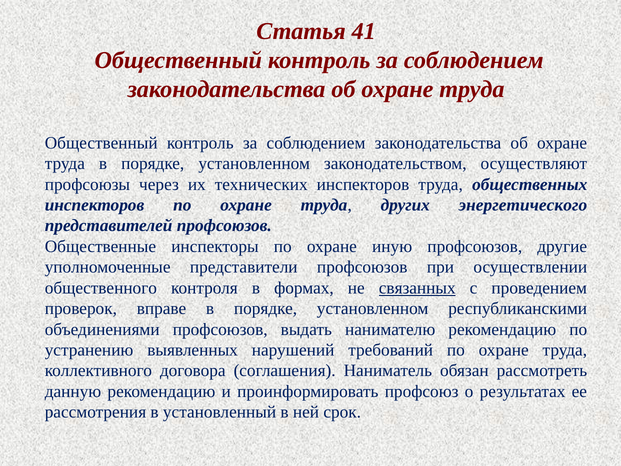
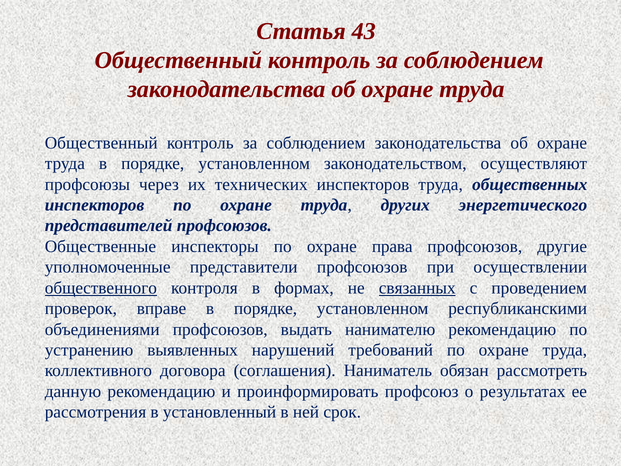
41: 41 -> 43
иную: иную -> права
общественного underline: none -> present
